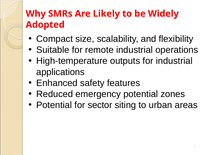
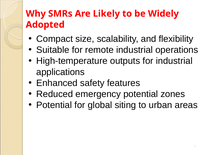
sector: sector -> global
